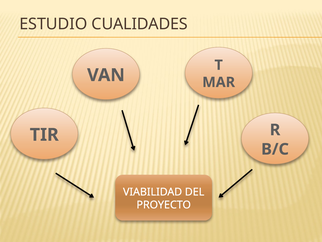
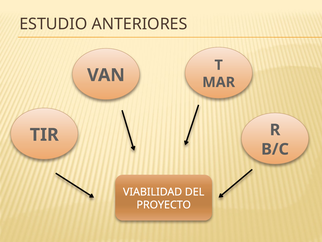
CUALIDADES: CUALIDADES -> ANTERIORES
